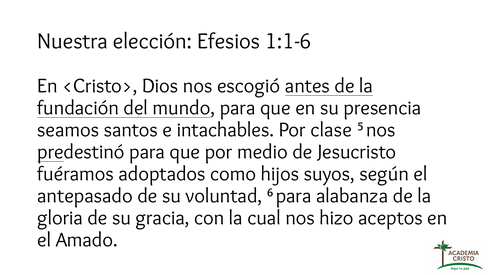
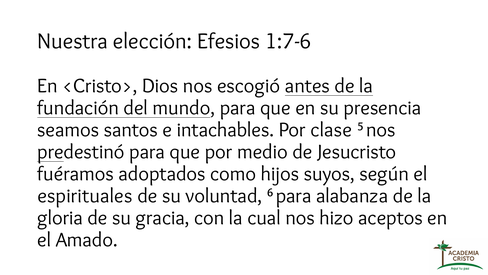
1:1-6: 1:1-6 -> 1:7-6
antepasado: antepasado -> espirituales
